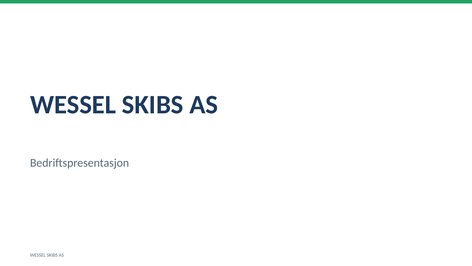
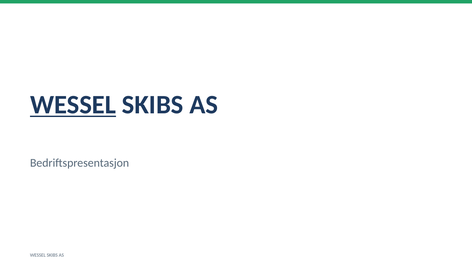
WESSEL at (73, 105) underline: none -> present
